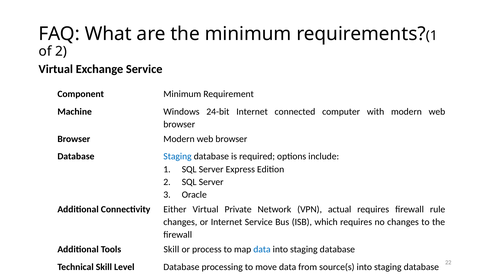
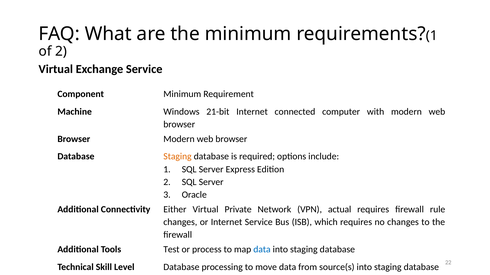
24-bit: 24-bit -> 21-bit
Staging at (177, 157) colour: blue -> orange
Tools Skill: Skill -> Test
